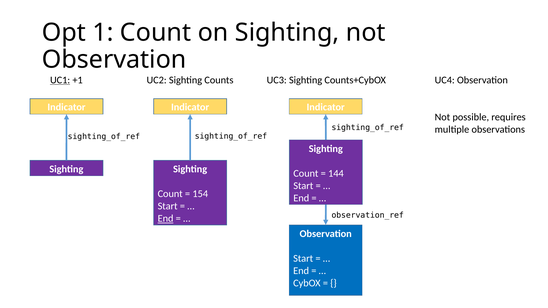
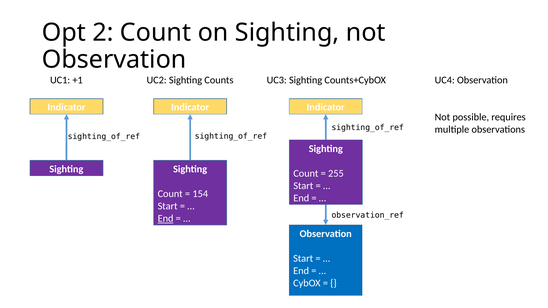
1: 1 -> 2
UC1 underline: present -> none
144: 144 -> 255
